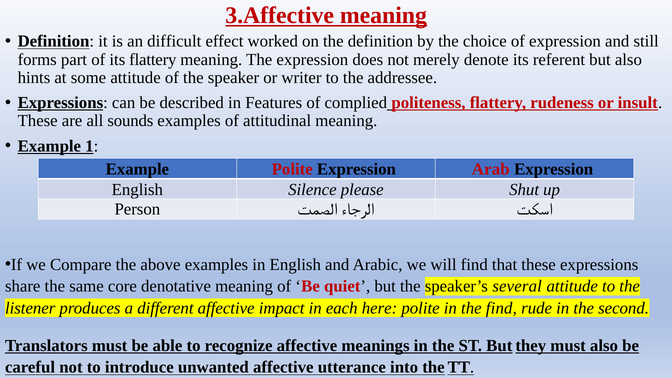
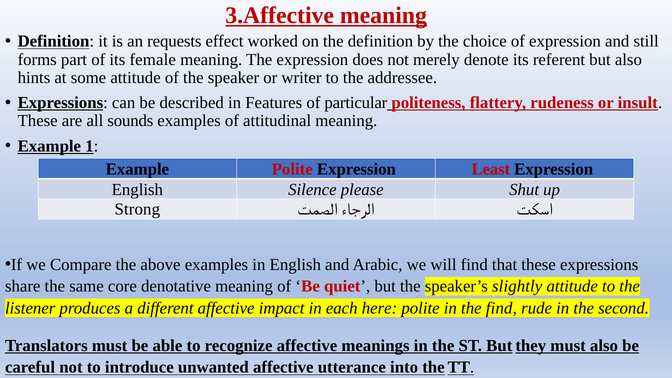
difficult: difficult -> requests
its flattery: flattery -> female
complied: complied -> particular
Arab: Arab -> Least
Person: Person -> Strong
several: several -> slightly
